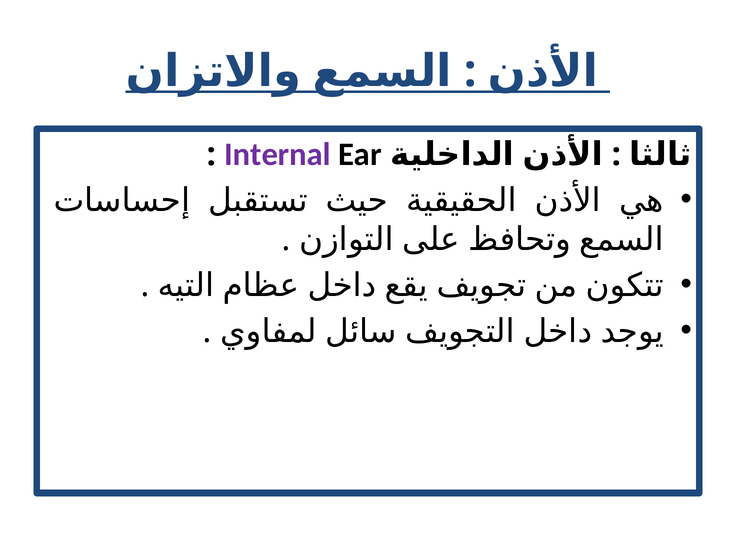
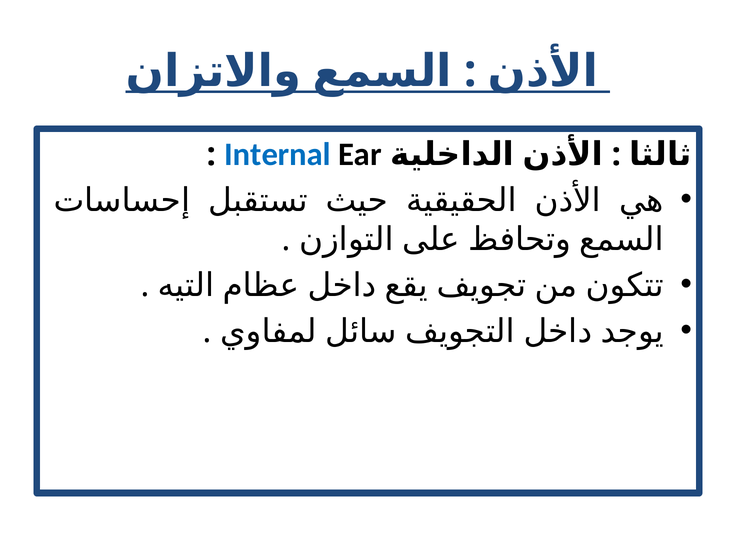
Internal colour: purple -> blue
